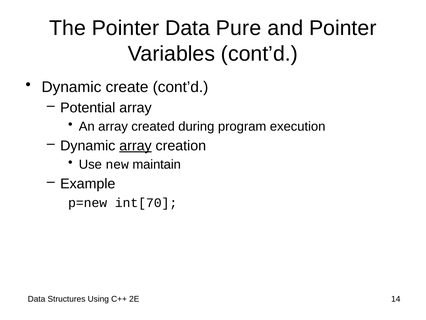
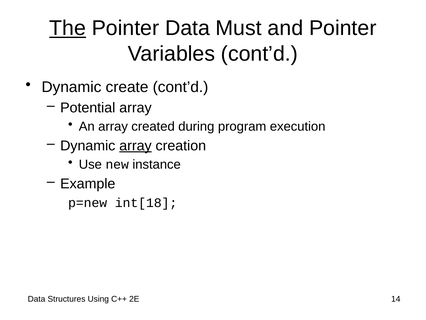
The underline: none -> present
Pure: Pure -> Must
maintain: maintain -> instance
int[70: int[70 -> int[18
